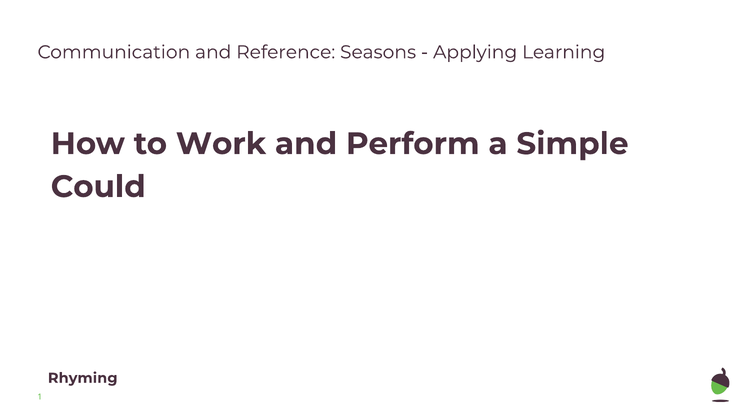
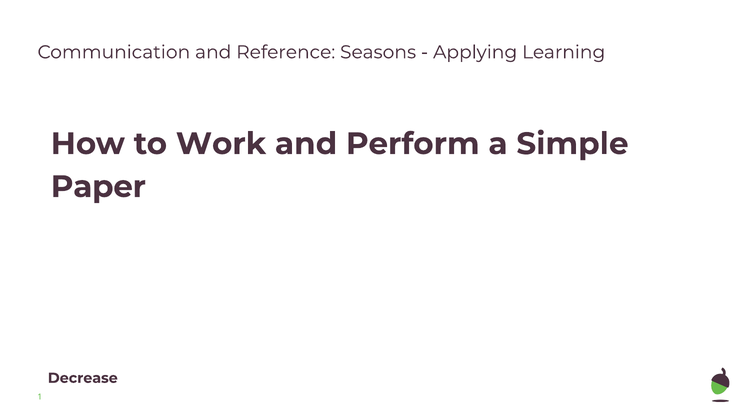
Could: Could -> Paper
Rhyming: Rhyming -> Decrease
